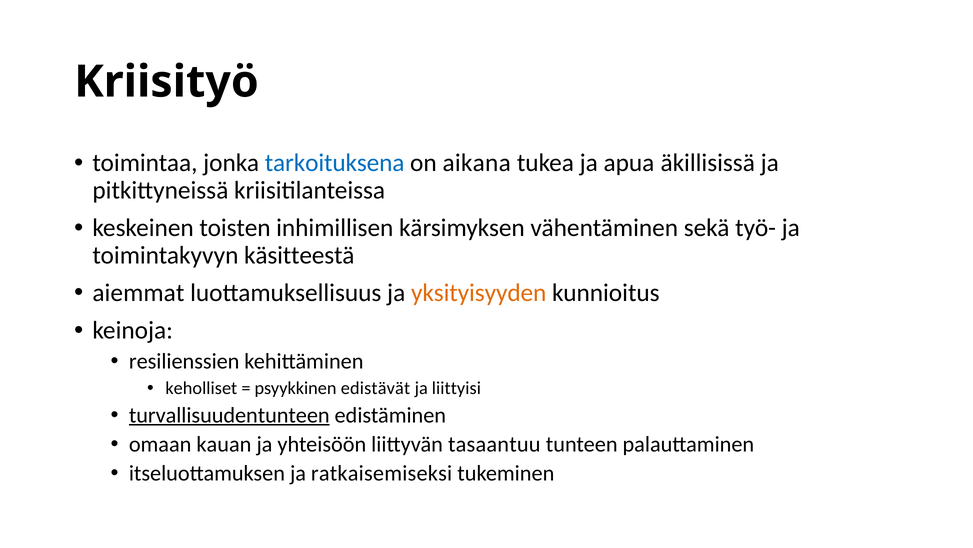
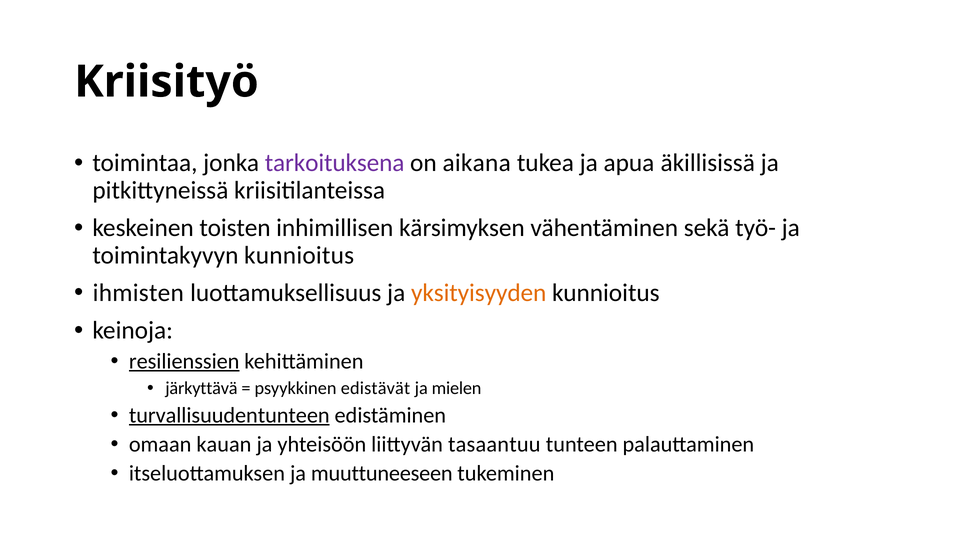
tarkoituksena colour: blue -> purple
toimintakyvyn käsitteestä: käsitteestä -> kunnioitus
aiemmat: aiemmat -> ihmisten
resilienssien underline: none -> present
keholliset: keholliset -> järkyttävä
liittyisi: liittyisi -> mielen
ratkaisemiseksi: ratkaisemiseksi -> muuttuneeseen
